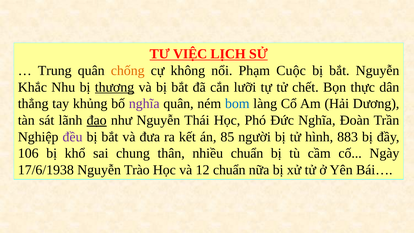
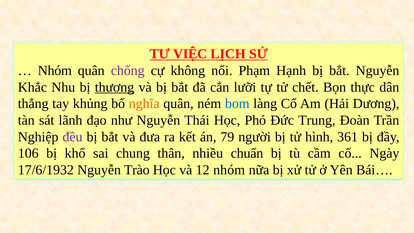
Trung at (55, 71): Trung -> Nhóm
chống colour: orange -> purple
Cuộc: Cuộc -> Hạnh
nghĩa at (144, 104) colour: purple -> orange
đạo underline: present -> none
Đức Nghĩa: Nghĩa -> Trung
85: 85 -> 79
883: 883 -> 361
17/6/1938: 17/6/1938 -> 17/6/1932
12 chuẩn: chuẩn -> nhóm
